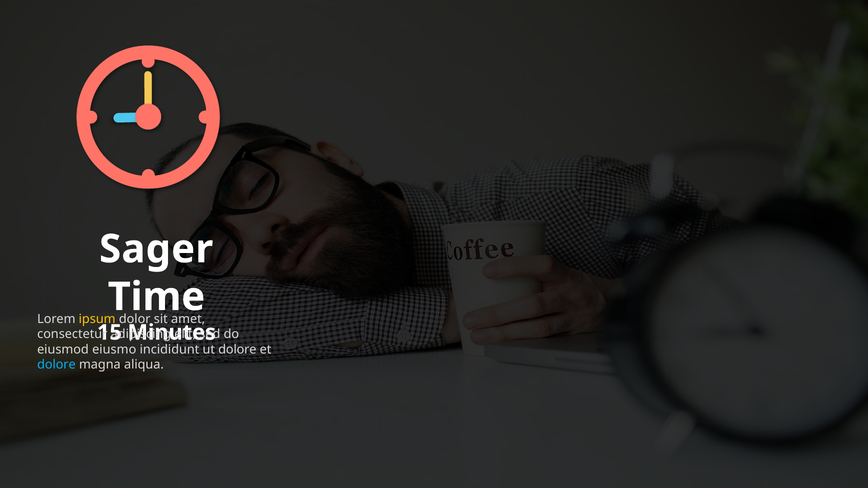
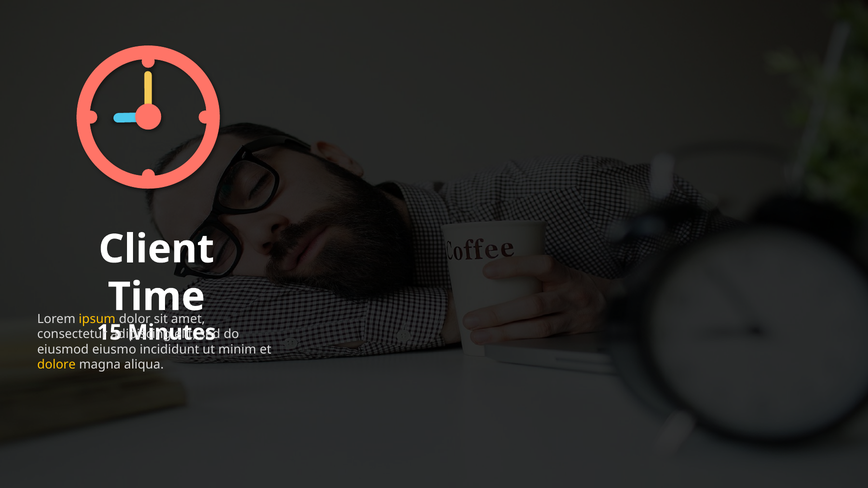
Sager: Sager -> Client
dolore at (237, 350): dolore -> minim
dolore at (56, 365) colour: light blue -> yellow
